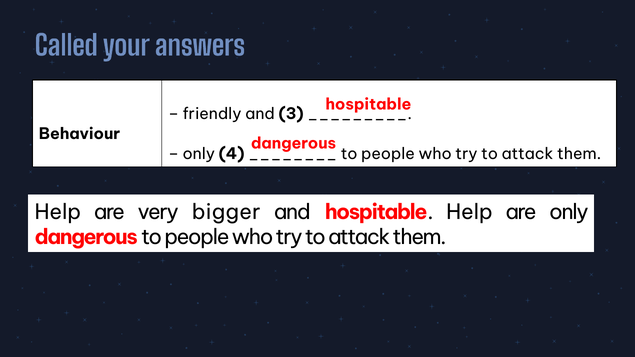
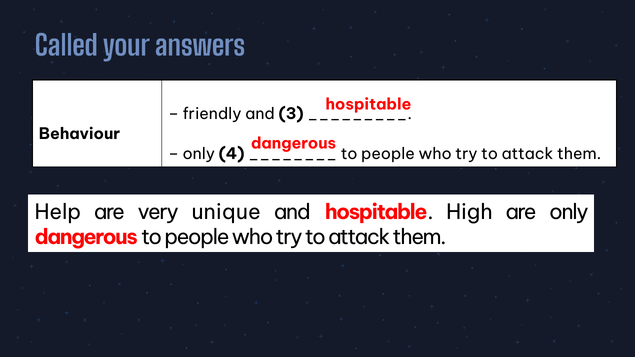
bigger: bigger -> unique
hospitable Help: Help -> High
